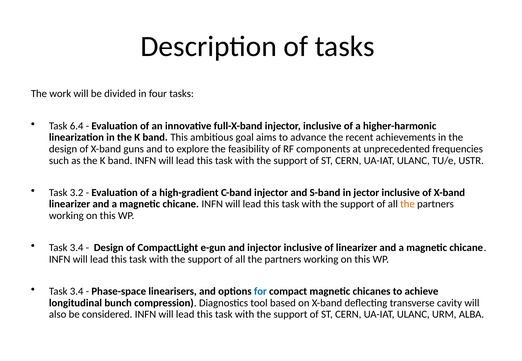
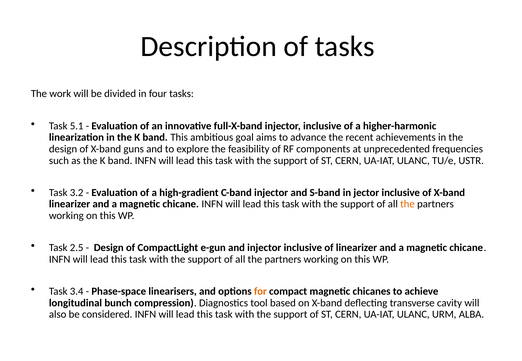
6.4: 6.4 -> 5.1
3.4 at (77, 248): 3.4 -> 2.5
for colour: blue -> orange
